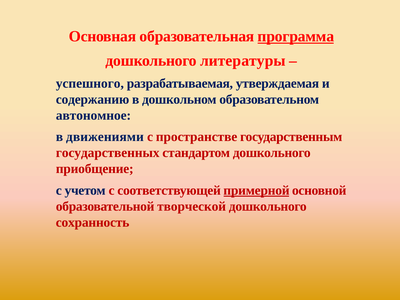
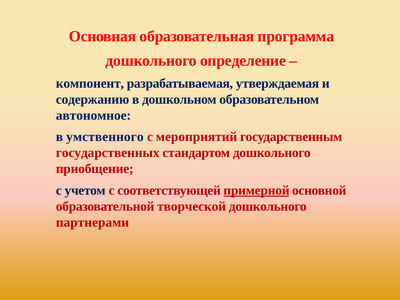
программа underline: present -> none
литературы: литературы -> определение
успешного: успешного -> компонент
движениями: движениями -> умственного
пространстве: пространстве -> мероприятий
сохранность: сохранность -> партнерами
